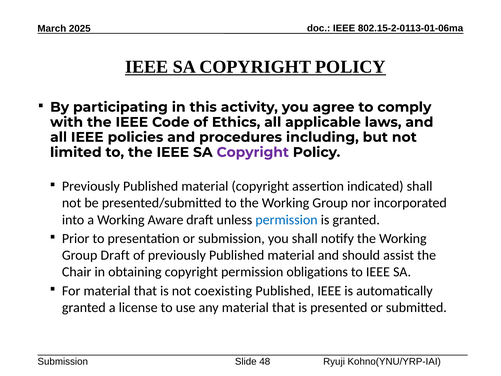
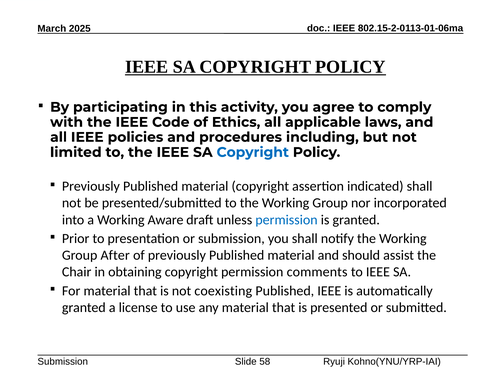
Copyright at (253, 152) colour: purple -> blue
Group Draft: Draft -> After
obligations: obligations -> comments
48: 48 -> 58
